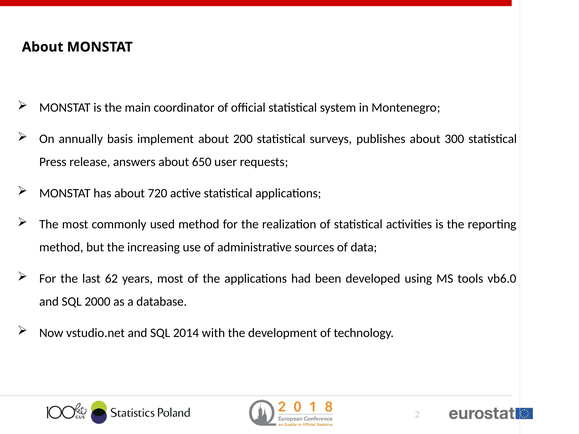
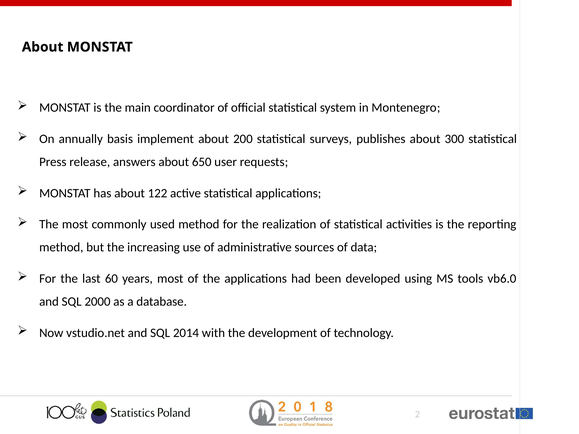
720: 720 -> 122
62: 62 -> 60
